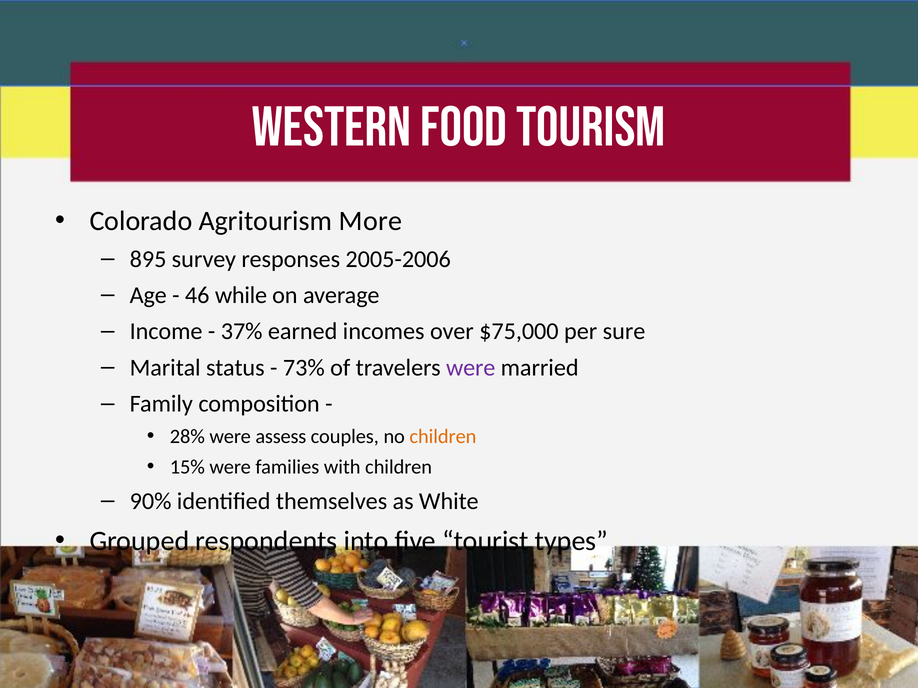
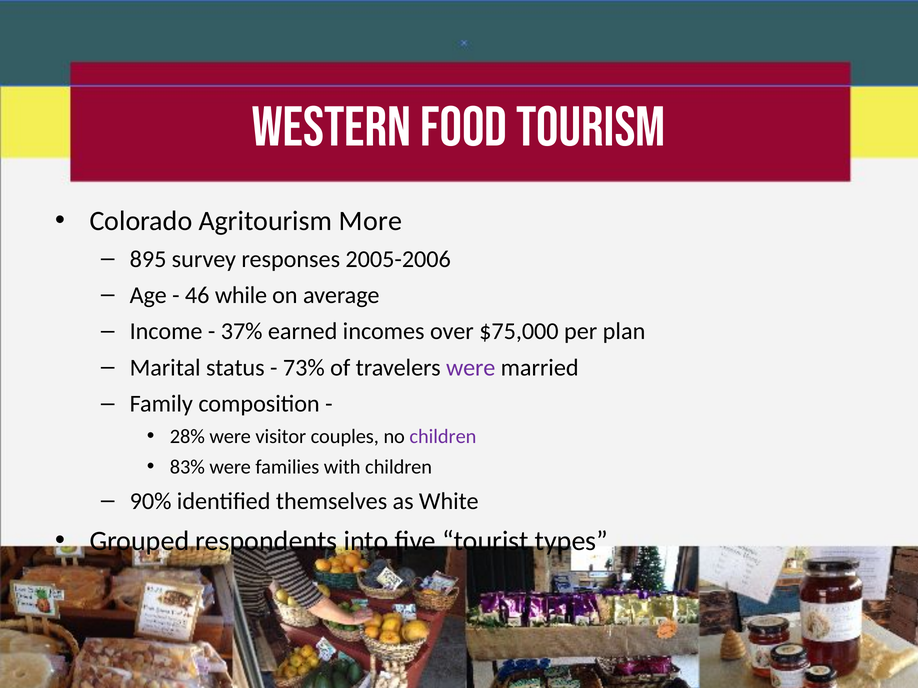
sure: sure -> plan
assess: assess -> visitor
children at (443, 437) colour: orange -> purple
15%: 15% -> 83%
